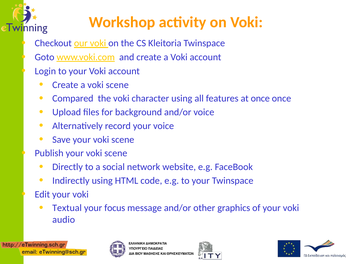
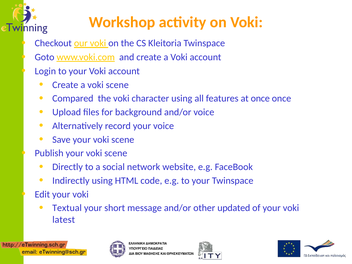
focus: focus -> short
graphics: graphics -> updated
audio: audio -> latest
